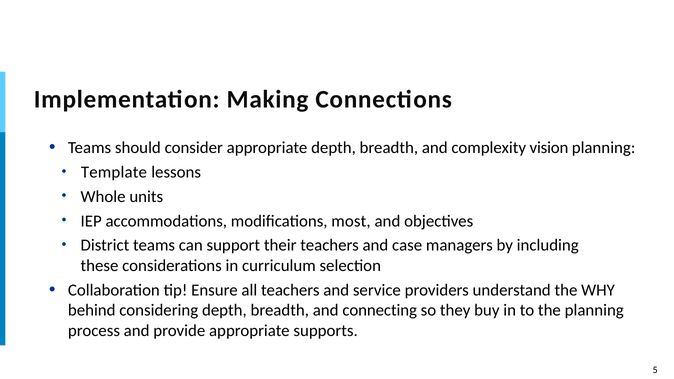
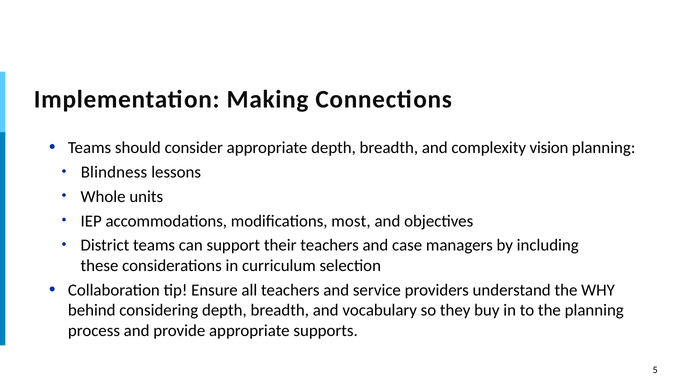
Template: Template -> Blindness
connecting: connecting -> vocabulary
